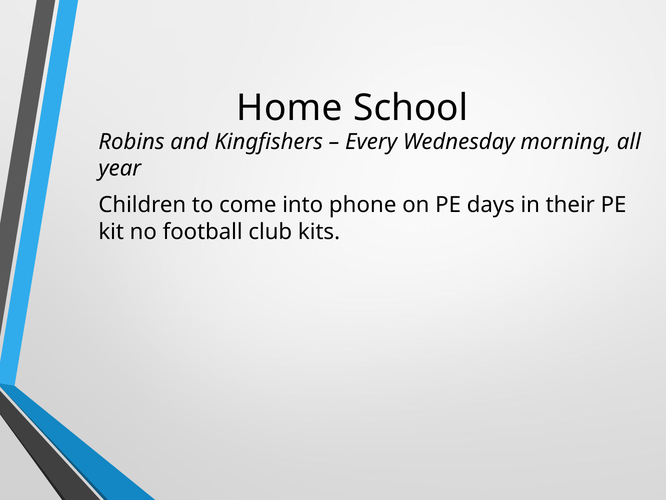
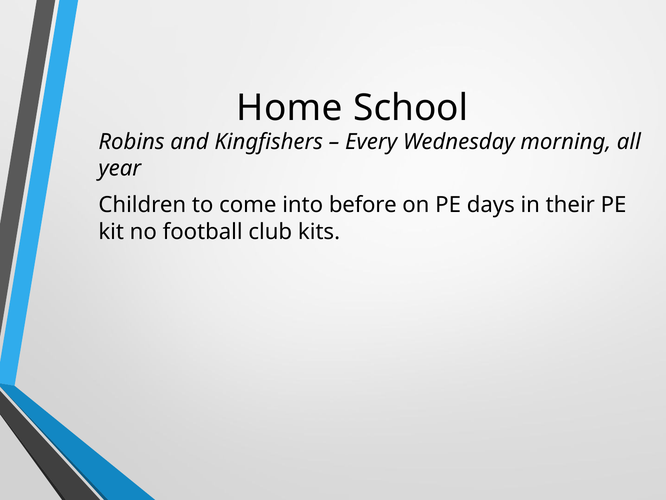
phone: phone -> before
